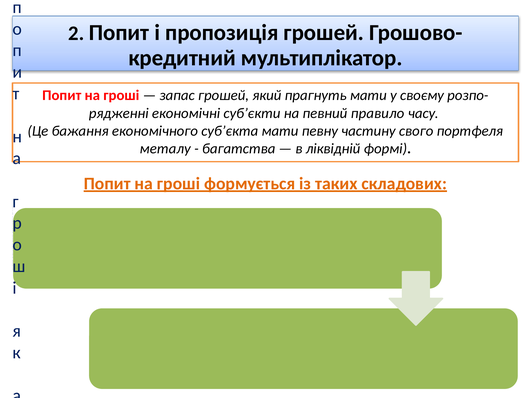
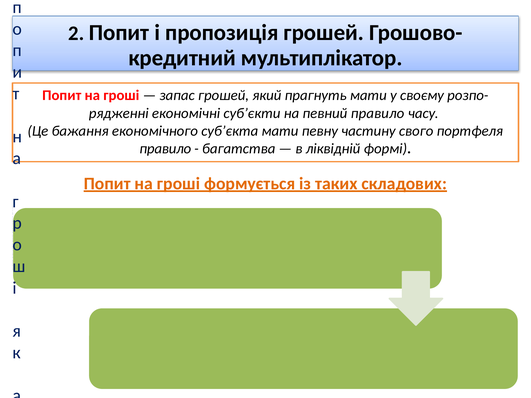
металу at (165, 149): металу -> правило
